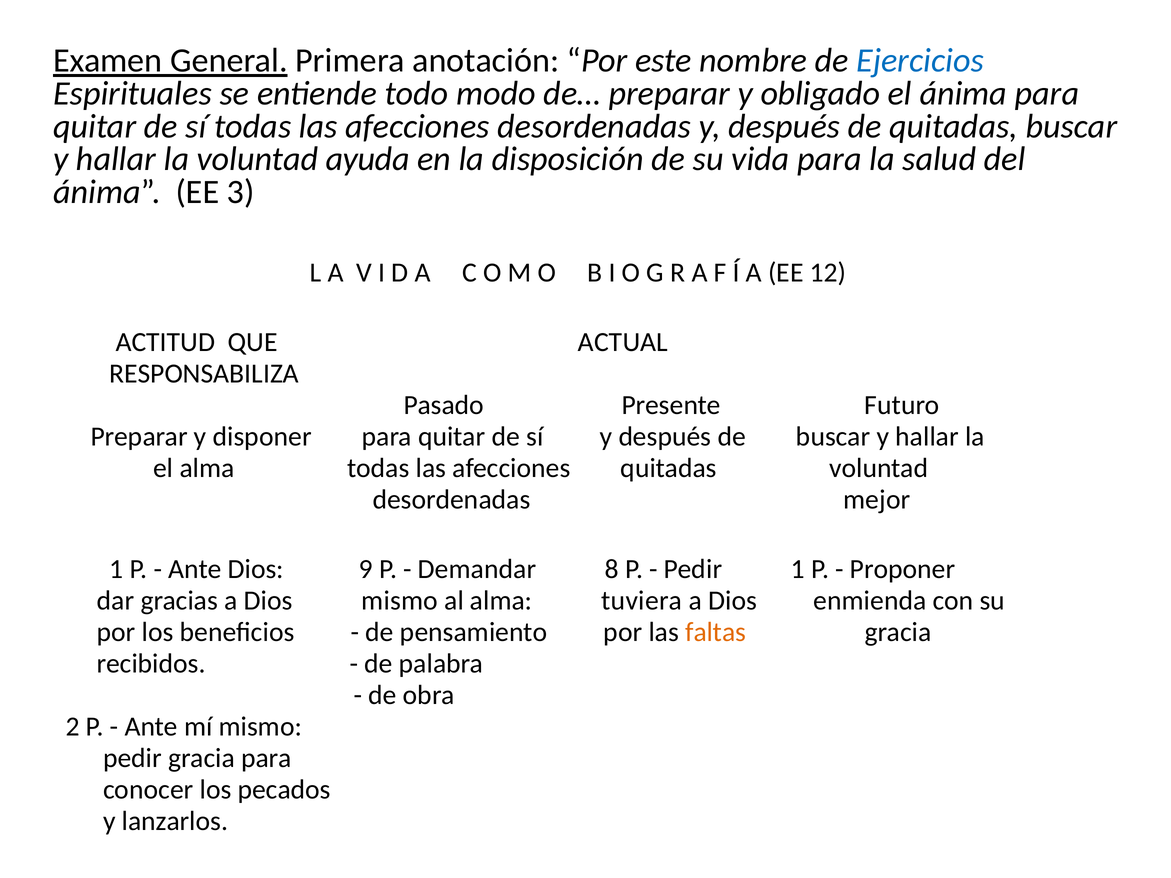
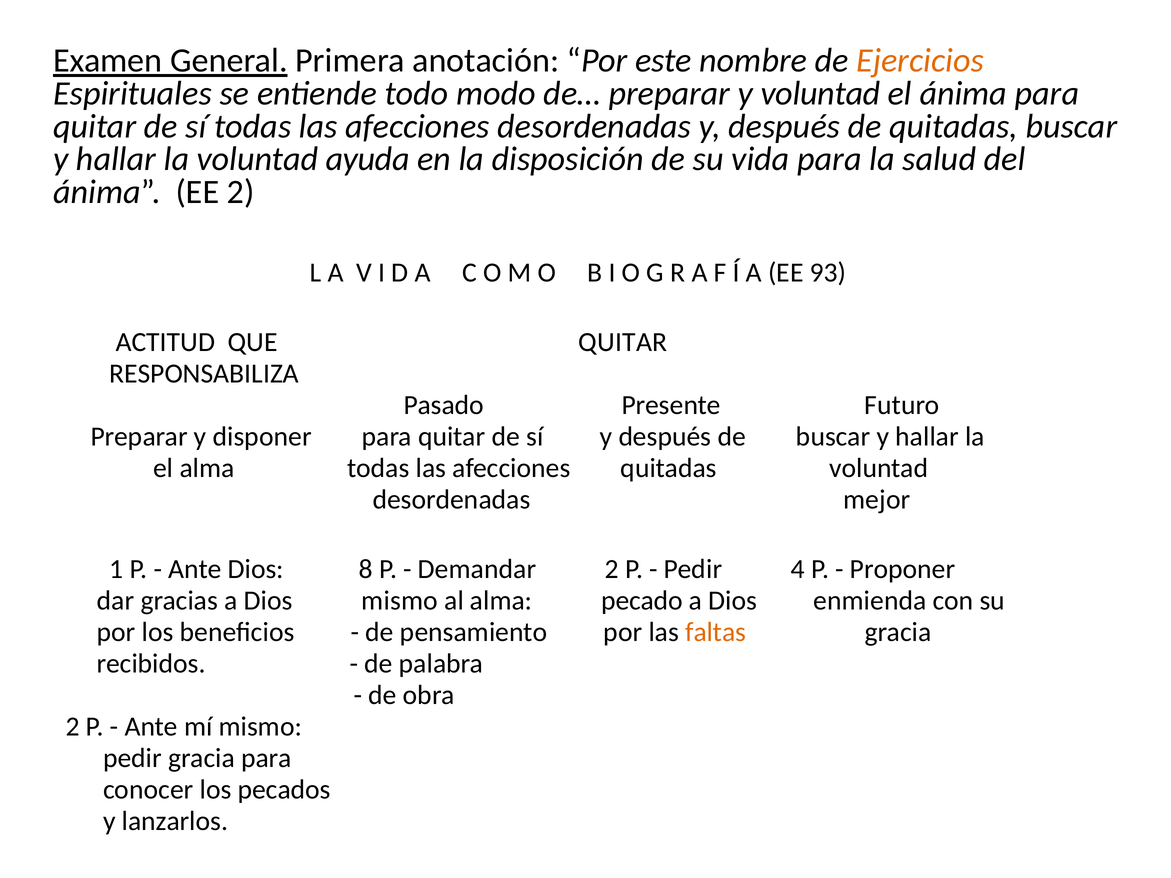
Ejercicios colour: blue -> orange
y obligado: obligado -> voluntad
EE 3: 3 -> 2
12: 12 -> 93
QUE ACTUAL: ACTUAL -> QUITAR
9: 9 -> 8
Demandar 8: 8 -> 2
Pedir 1: 1 -> 4
tuviera: tuviera -> pecado
